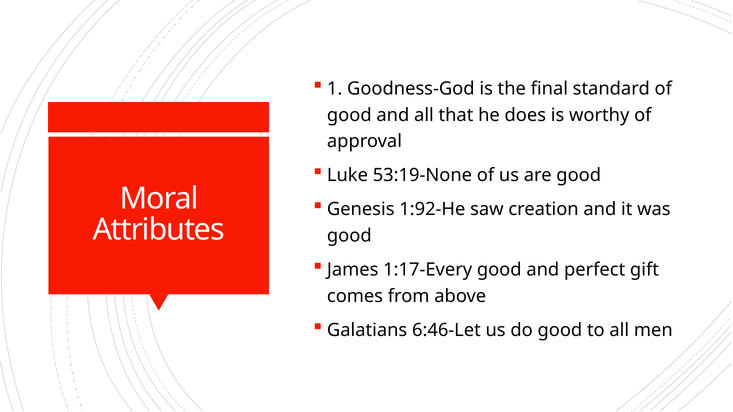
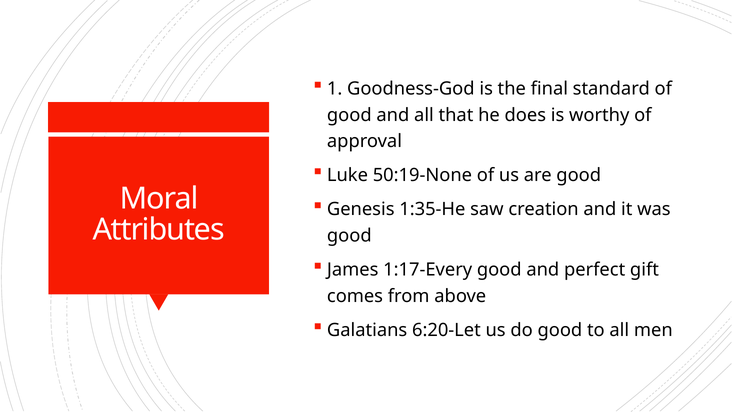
53:19-None: 53:19-None -> 50:19-None
1:92-He: 1:92-He -> 1:35-He
6:46-Let: 6:46-Let -> 6:20-Let
